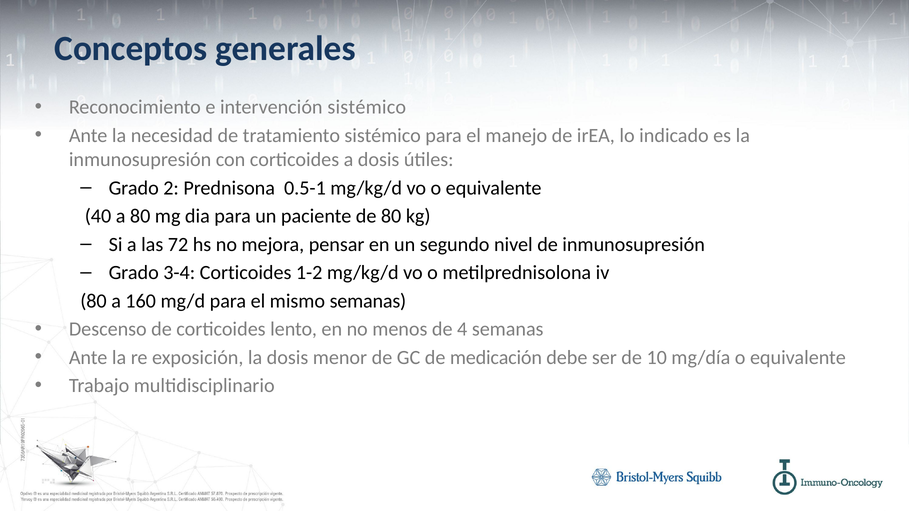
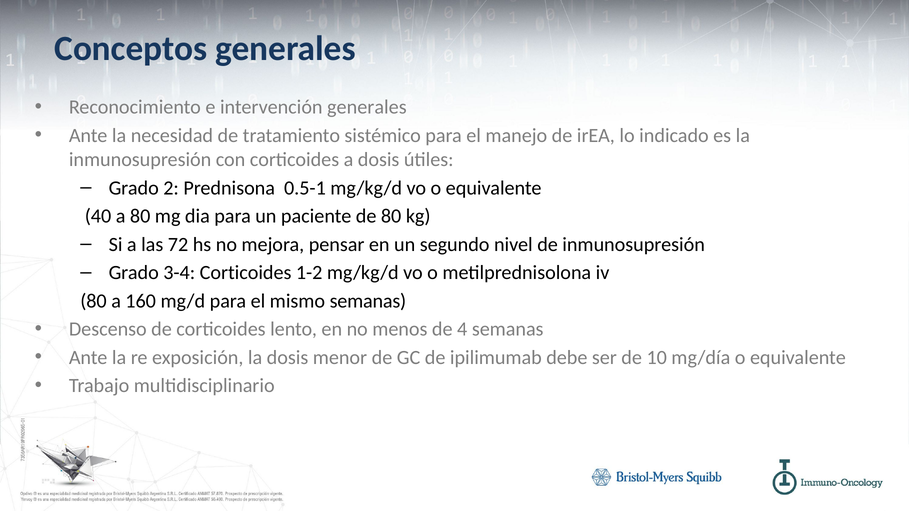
intervención sistémico: sistémico -> generales
medicación: medicación -> ipilimumab
